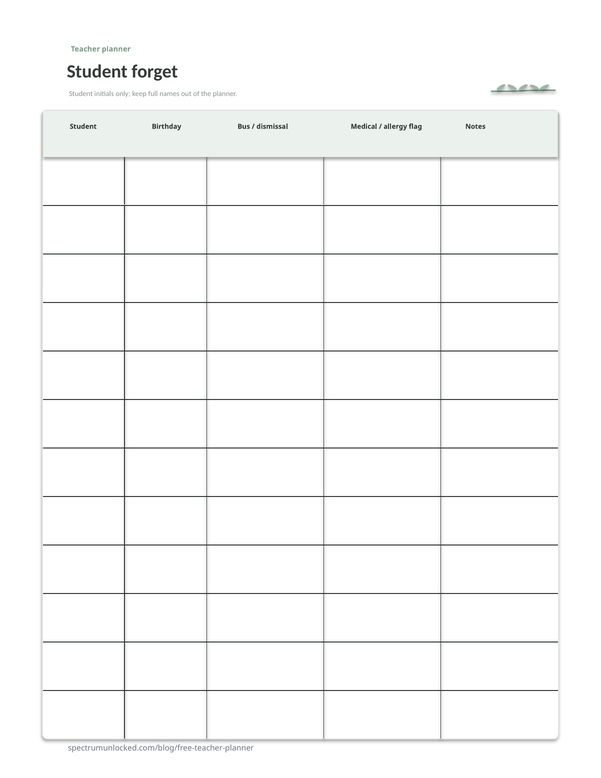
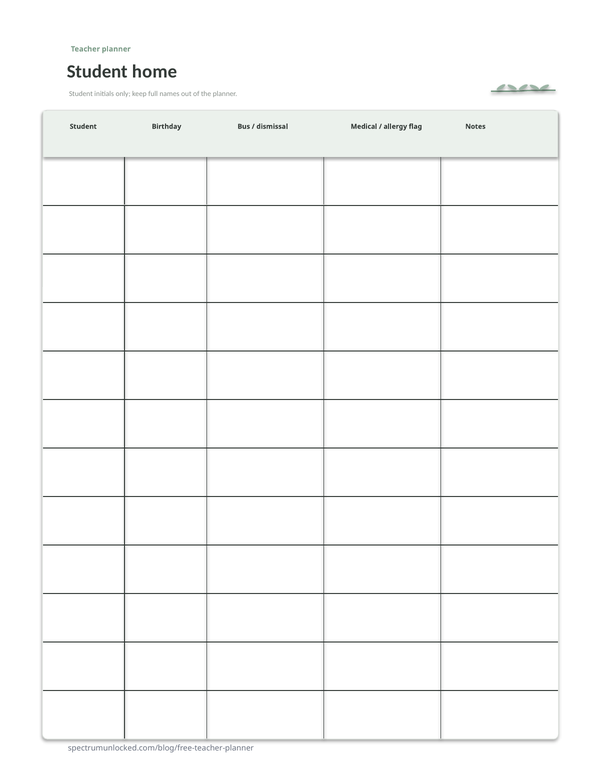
forget: forget -> home
